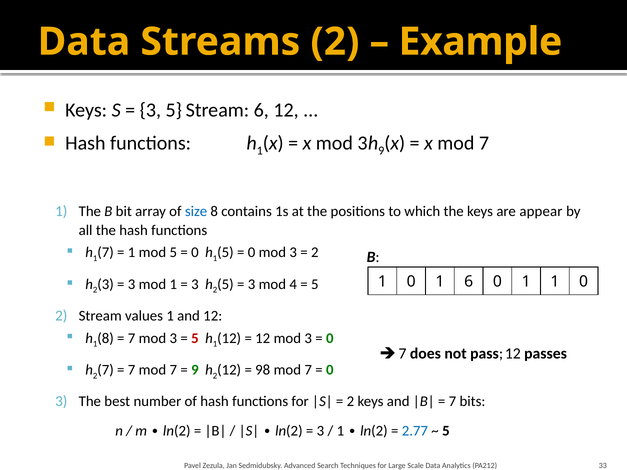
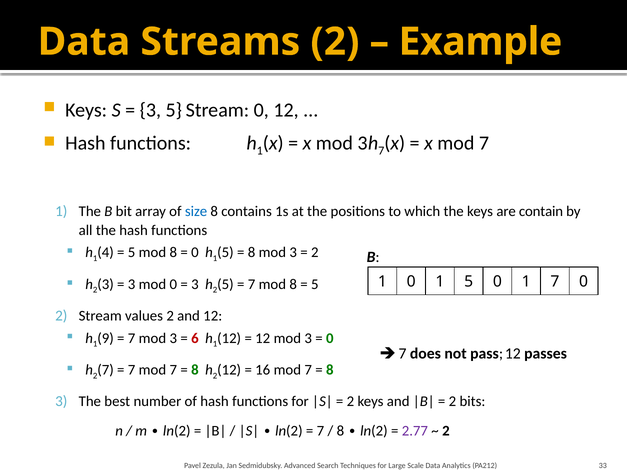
6 at (261, 110): 6 -> 0
9 at (381, 151): 9 -> 7
appear: appear -> contain
1 7: 7 -> 4
1 at (132, 253): 1 -> 5
5 at (173, 253): 5 -> 8
0 at (252, 253): 0 -> 8
0 1 6: 6 -> 5
1 1: 1 -> 7
mod 1: 1 -> 0
3 at (252, 284): 3 -> 7
4 at (293, 284): 4 -> 8
values 1: 1 -> 2
1 8: 8 -> 9
5 at (195, 338): 5 -> 6
9 at (195, 370): 9 -> 8
98: 98 -> 16
0 at (330, 370): 0 -> 8
7 at (452, 402): 7 -> 2
3 at (320, 431): 3 -> 7
1 at (340, 431): 1 -> 8
2.77 colour: blue -> purple
5 at (446, 431): 5 -> 2
